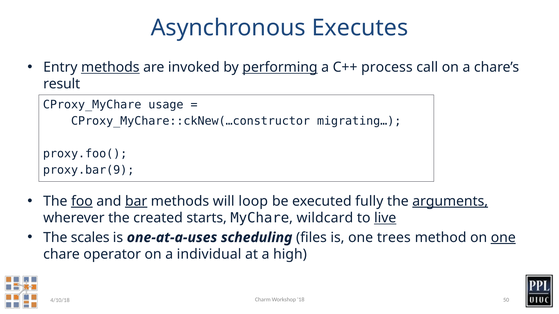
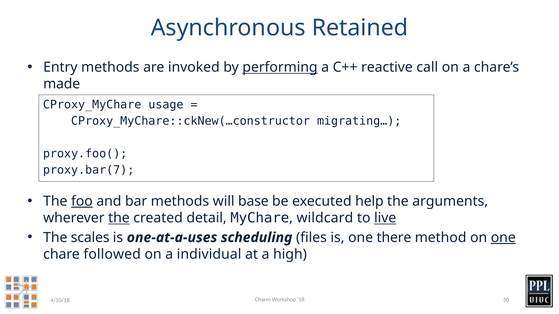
Executes: Executes -> Retained
methods at (110, 67) underline: present -> none
process: process -> reactive
result: result -> made
proxy.bar(9: proxy.bar(9 -> proxy.bar(7
bar underline: present -> none
loop: loop -> base
fully: fully -> help
arguments underline: present -> none
the at (119, 218) underline: none -> present
starts: starts -> detail
trees: trees -> there
operator: operator -> followed
